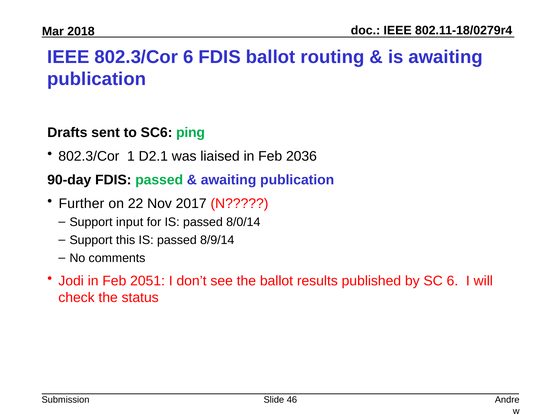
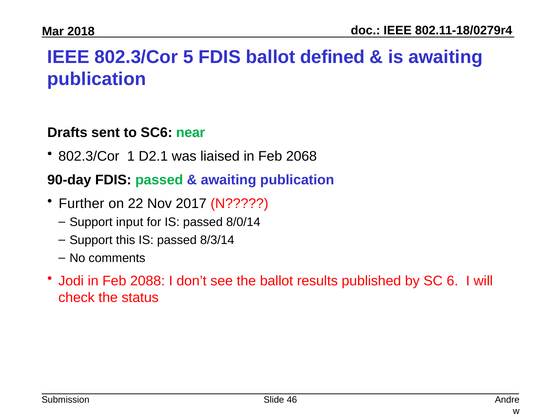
802.3/Cor 6: 6 -> 5
routing: routing -> defined
ping: ping -> near
2036: 2036 -> 2068
8/9/14: 8/9/14 -> 8/3/14
2051: 2051 -> 2088
